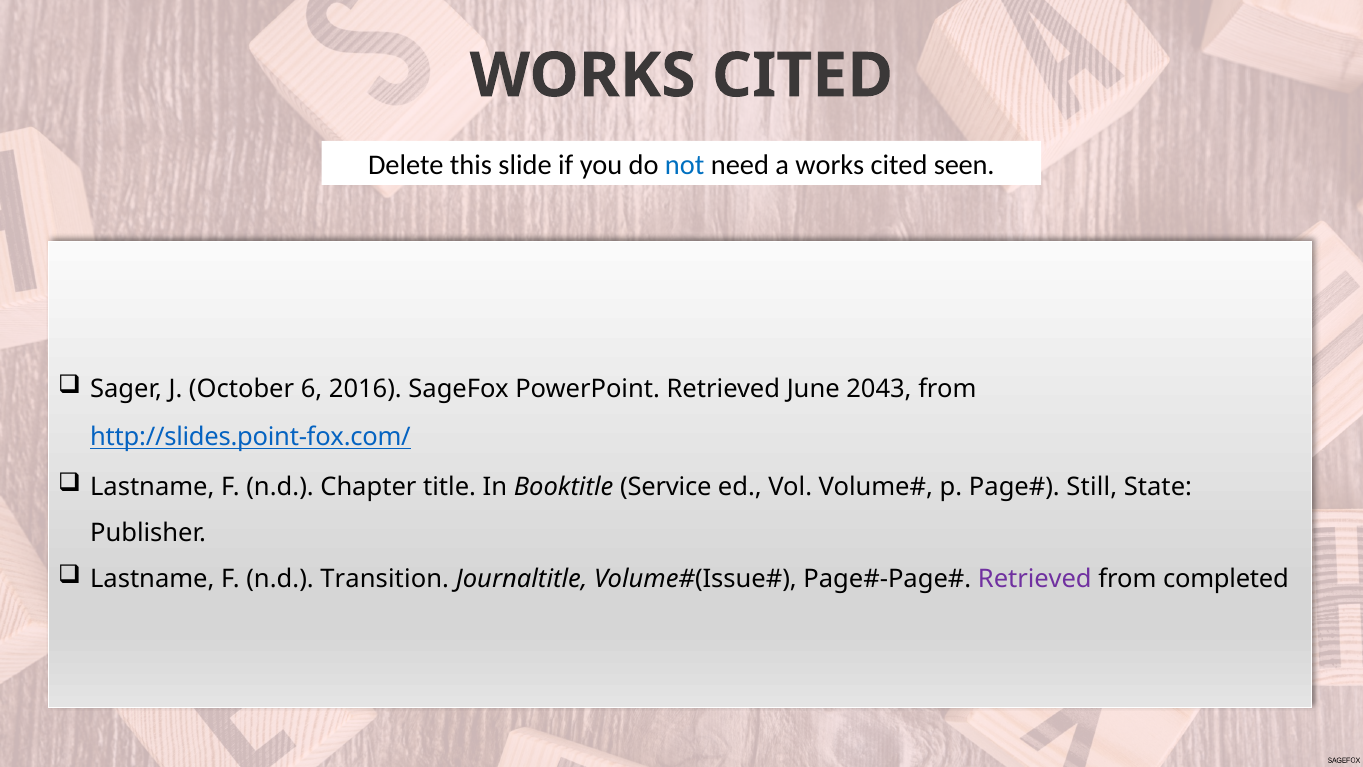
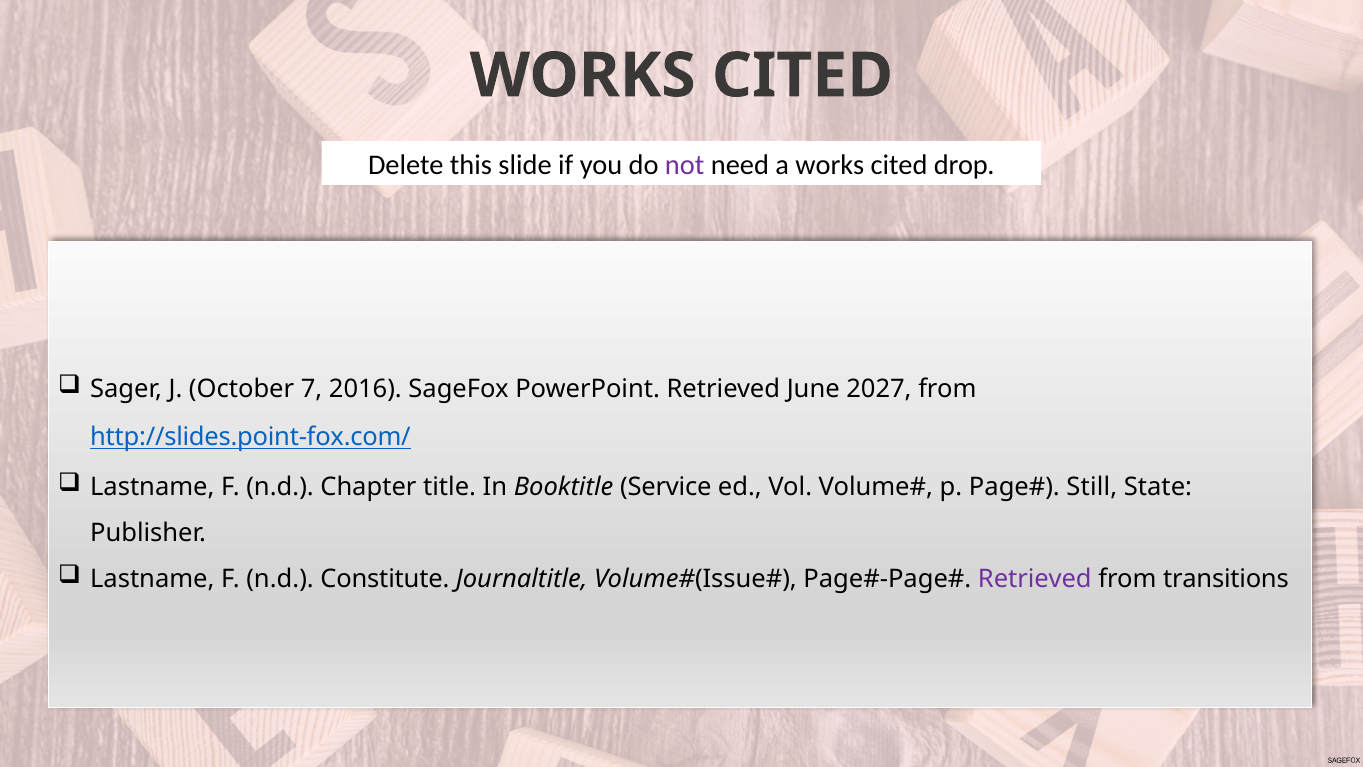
not colour: blue -> purple
seen: seen -> drop
6: 6 -> 7
2043: 2043 -> 2027
Transition: Transition -> Constitute
completed: completed -> transitions
